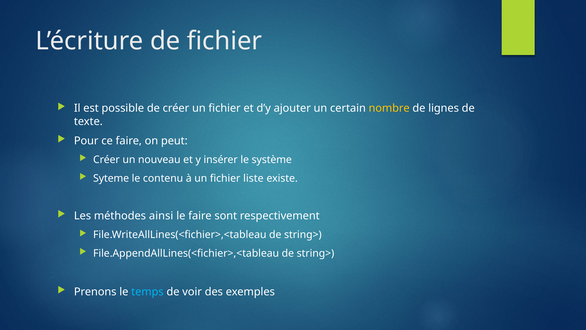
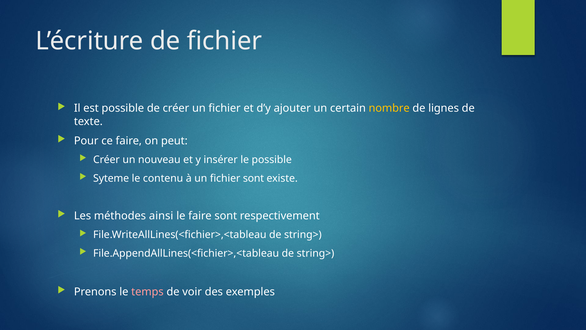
le système: système -> possible
fichier liste: liste -> sont
temps colour: light blue -> pink
